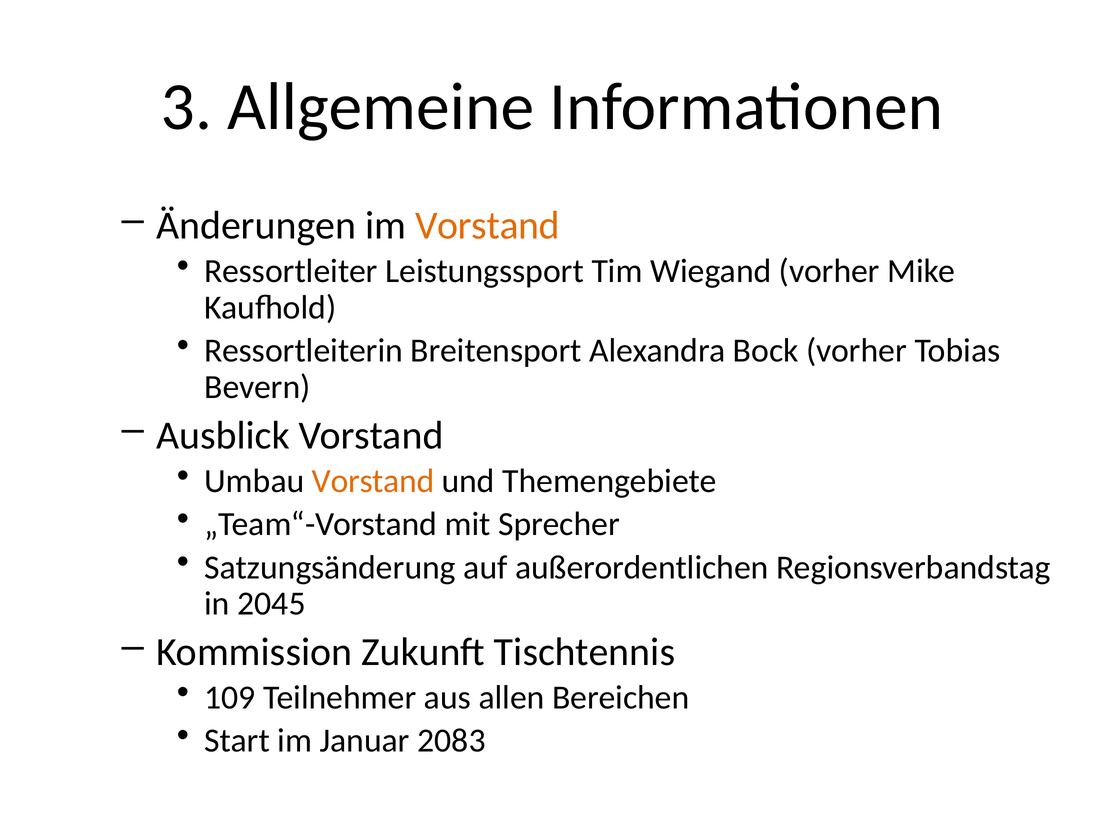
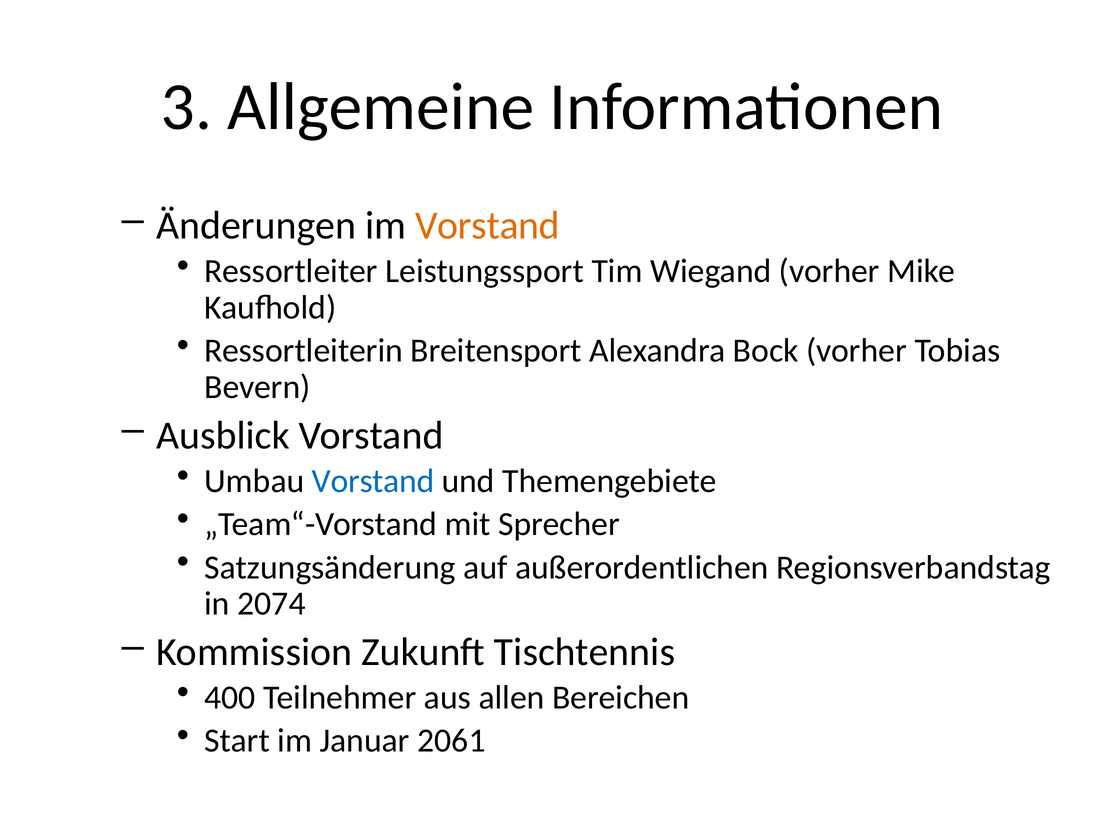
Vorstand at (373, 481) colour: orange -> blue
2045: 2045 -> 2074
109: 109 -> 400
2083: 2083 -> 2061
